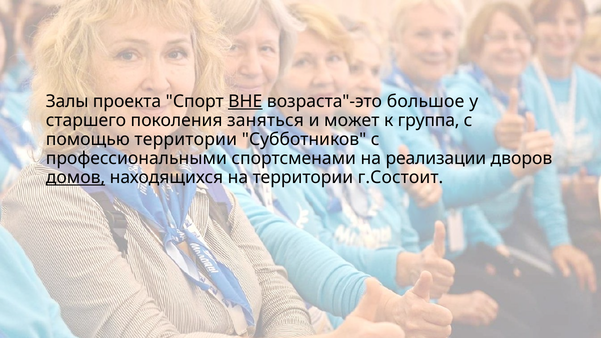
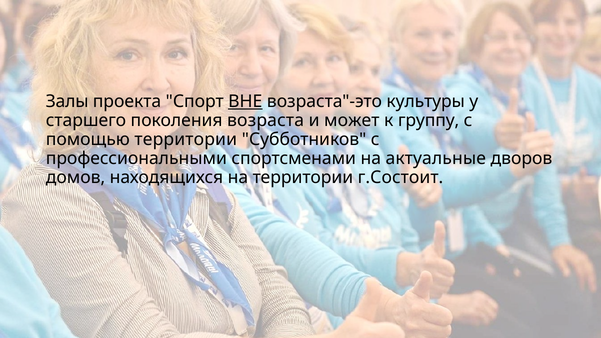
большое: большое -> культуры
заняться: заняться -> возраста
группа: группа -> группу
реализации: реализации -> актуальные
домов underline: present -> none
